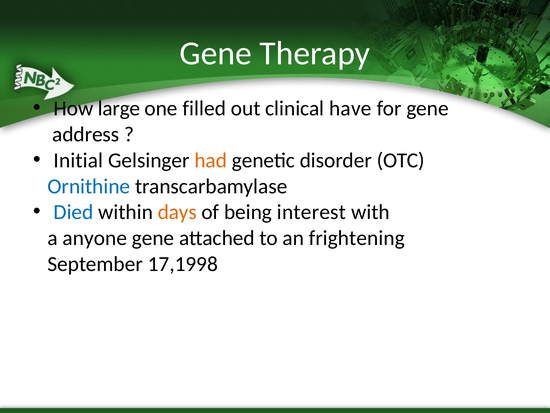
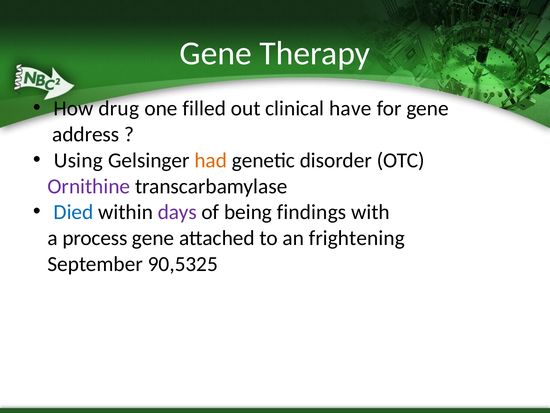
large: large -> drug
Initial: Initial -> Using
Ornithine colour: blue -> purple
days colour: orange -> purple
interest: interest -> findings
anyone: anyone -> process
17,1998: 17,1998 -> 90,5325
